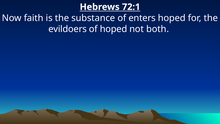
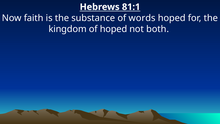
72:1: 72:1 -> 81:1
enters: enters -> words
evildoers: evildoers -> kingdom
